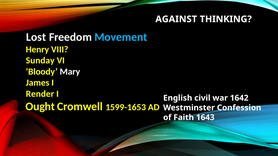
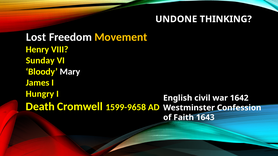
AGAINST: AGAINST -> UNDONE
Movement colour: light blue -> yellow
Render: Render -> Hungry
Ought: Ought -> Death
1599-1653: 1599-1653 -> 1599-9658
